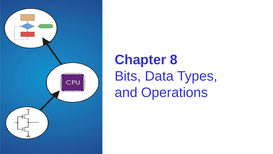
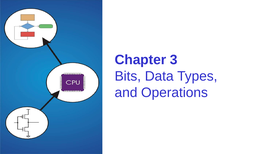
8: 8 -> 3
